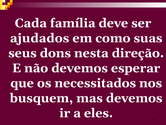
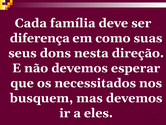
ajudados: ajudados -> diferença
